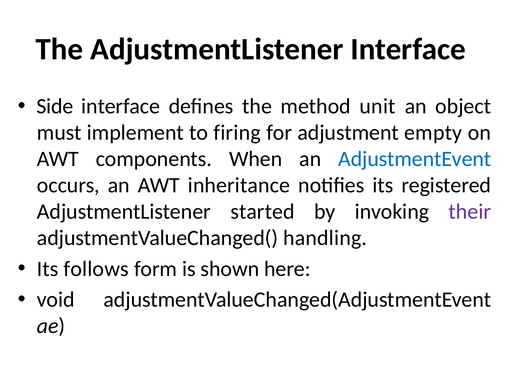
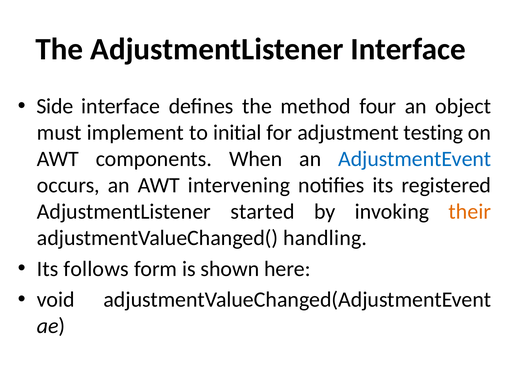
unit: unit -> four
firing: firing -> initial
empty: empty -> testing
inheritance: inheritance -> intervening
their colour: purple -> orange
